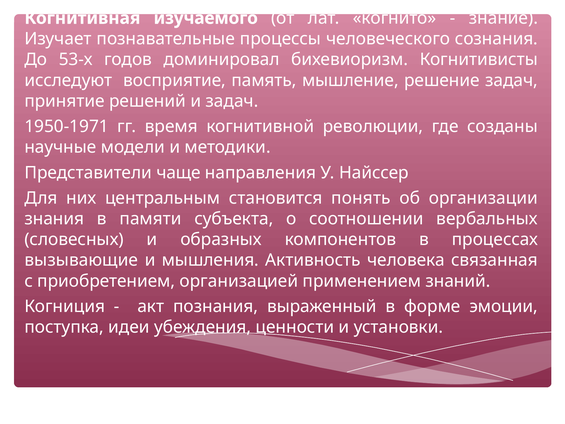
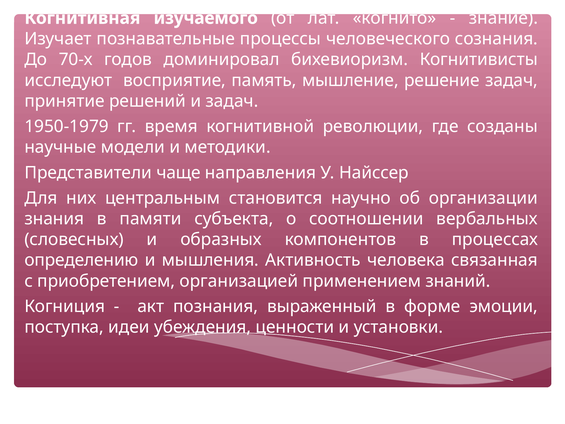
53-х: 53-х -> 70-х
1950-1971: 1950-1971 -> 1950-1979
понять: понять -> научно
вызывающие: вызывающие -> определению
